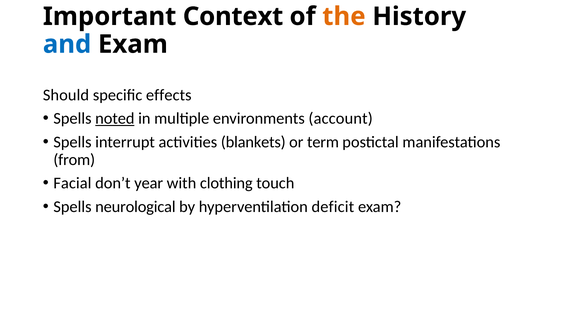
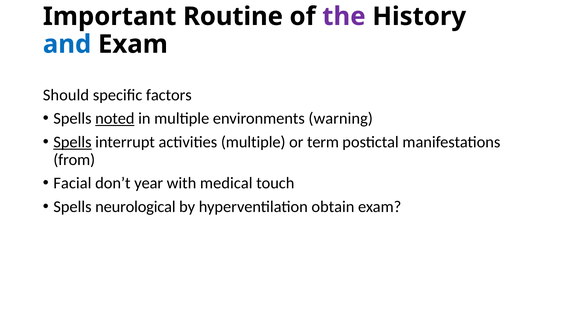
Context: Context -> Routine
the colour: orange -> purple
effects: effects -> factors
account: account -> warning
Spells at (72, 142) underline: none -> present
activities blankets: blankets -> multiple
clothing: clothing -> medical
deficit: deficit -> obtain
